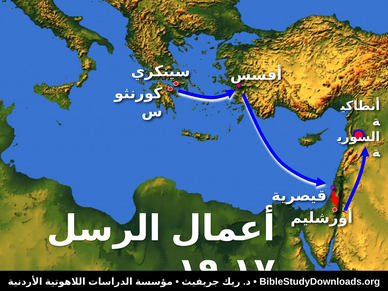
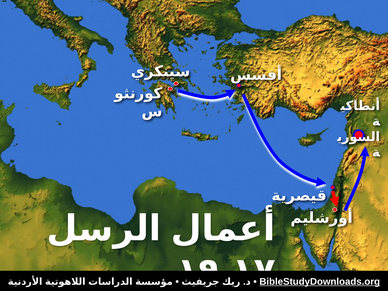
BibleStudyDownloads.org underline: none -> present
